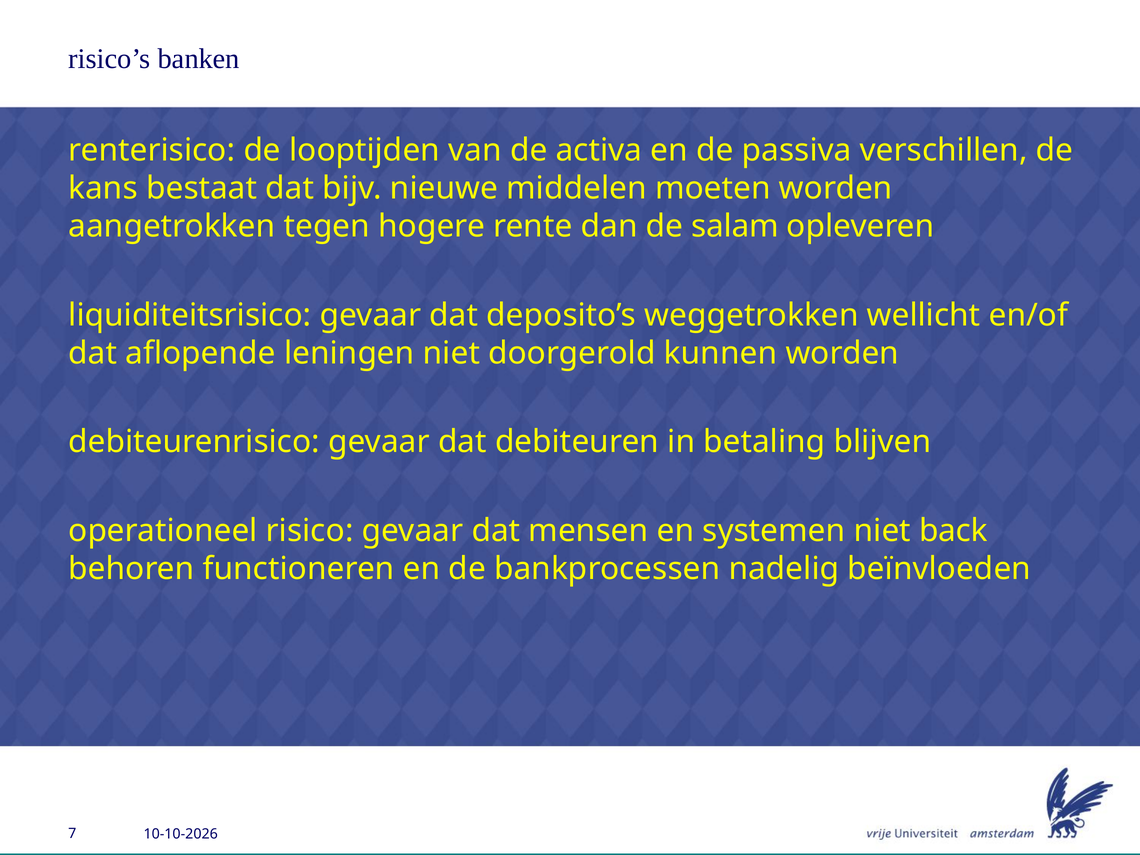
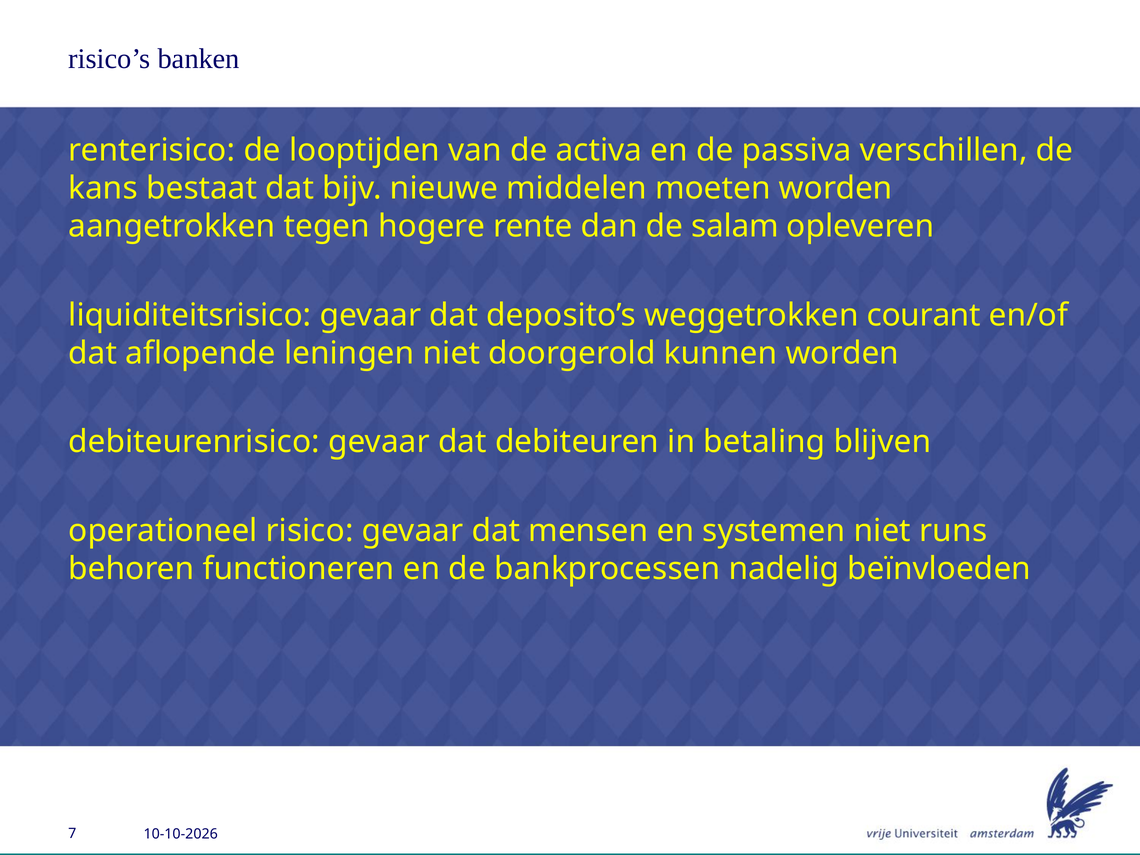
wellicht: wellicht -> courant
back: back -> runs
